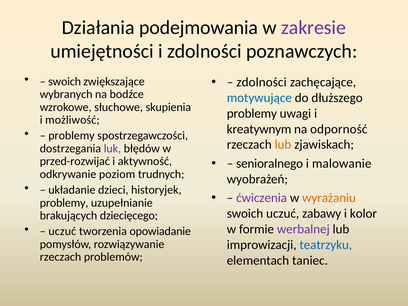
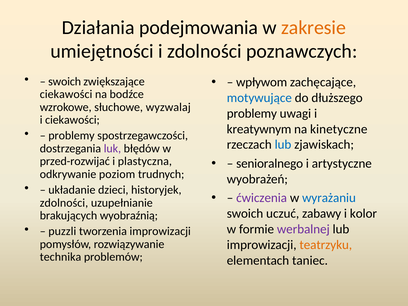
zakresie colour: purple -> orange
zdolności at (262, 82): zdolności -> wpływom
wybranych at (66, 94): wybranych -> ciekawości
skupienia: skupienia -> wyzwalaj
i możliwość: możliwość -> ciekawości
odporność: odporność -> kinetyczne
lub at (283, 145) colour: orange -> blue
aktywność: aktywność -> plastyczna
malowanie: malowanie -> artystyczne
wyrażaniu colour: orange -> blue
problemy at (64, 203): problemy -> zdolności
dziecięcego: dziecięcego -> wyobraźnią
uczuć at (62, 231): uczuć -> puzzli
tworzenia opowiadanie: opowiadanie -> improwizacji
teatrzyku colour: blue -> orange
rzeczach at (61, 257): rzeczach -> technika
